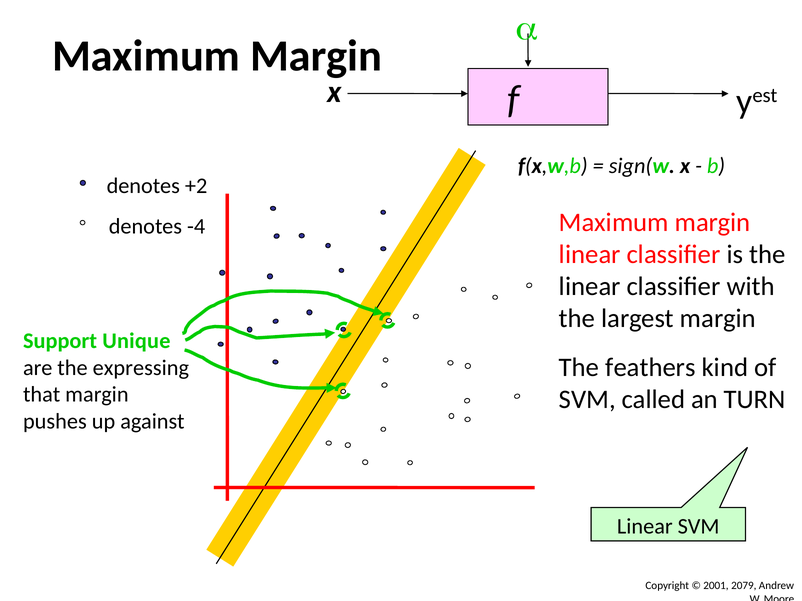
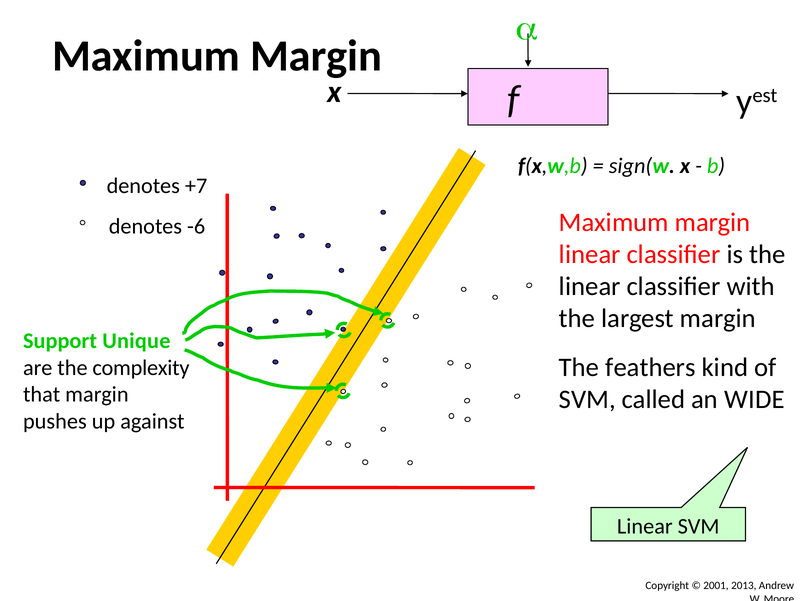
+2: +2 -> +7
-4: -4 -> -6
expressing: expressing -> complexity
TURN: TURN -> WIDE
2079: 2079 -> 2013
